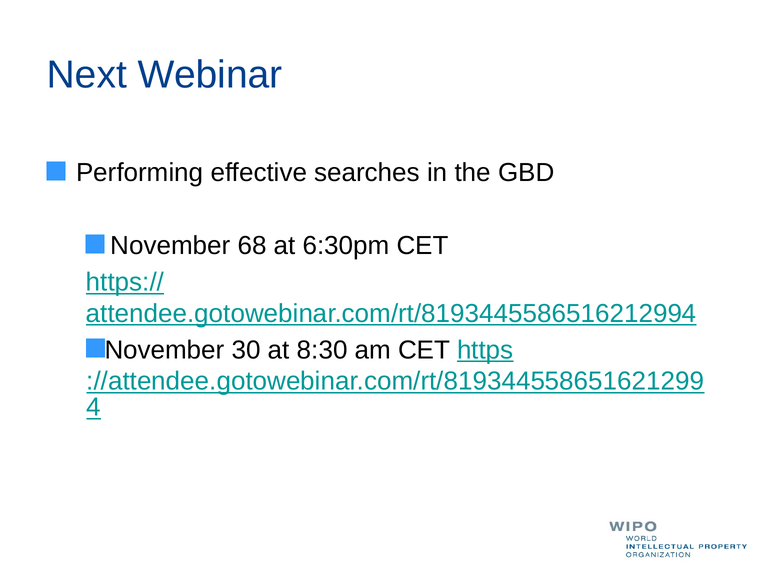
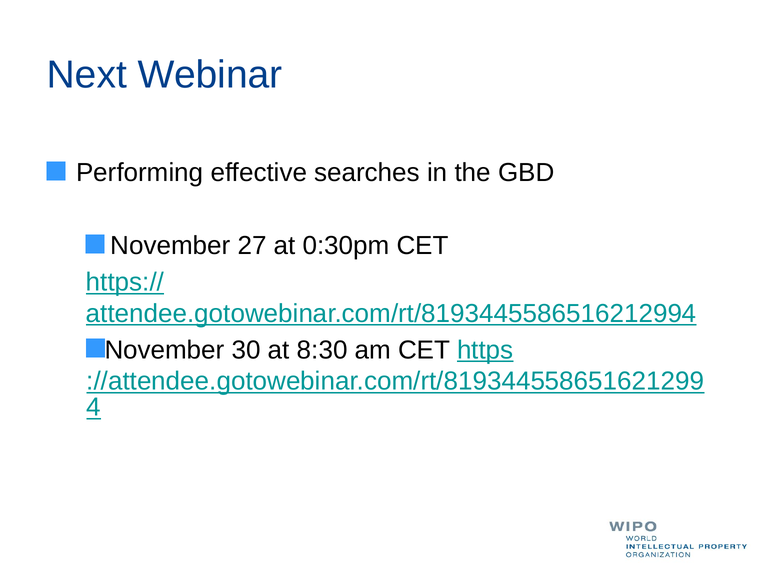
68: 68 -> 27
6:30pm: 6:30pm -> 0:30pm
